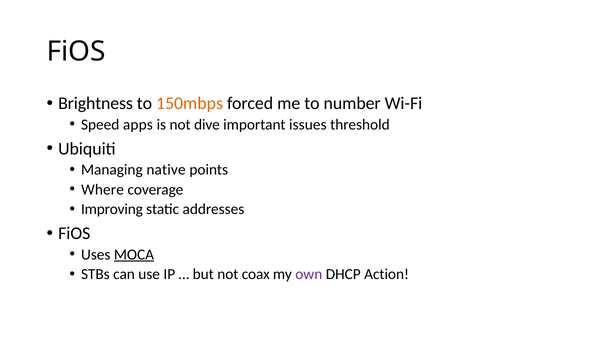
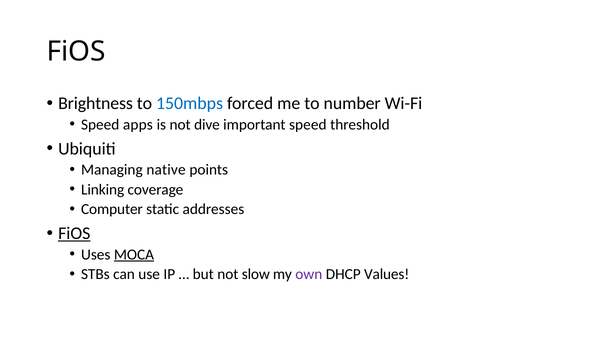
150mbps colour: orange -> blue
important issues: issues -> speed
Where: Where -> Linking
Improving: Improving -> Computer
FiOS at (74, 234) underline: none -> present
coax: coax -> slow
Action: Action -> Values
